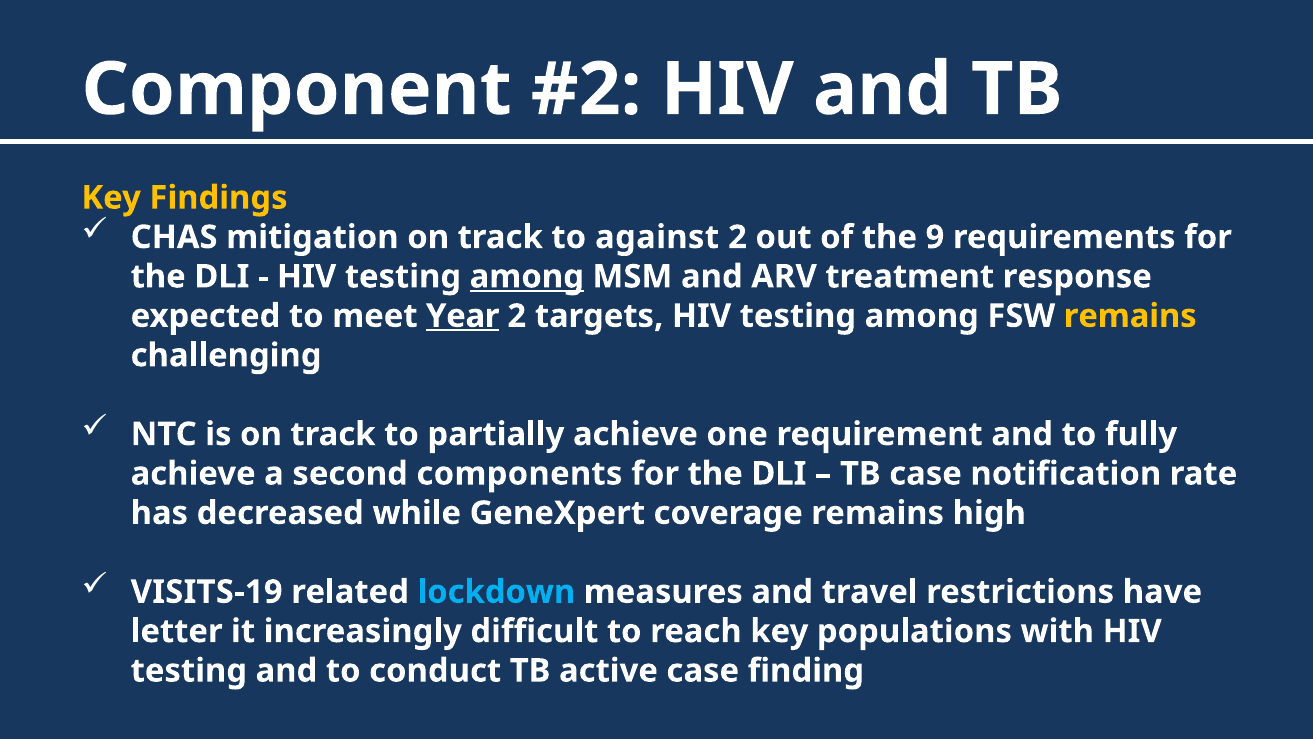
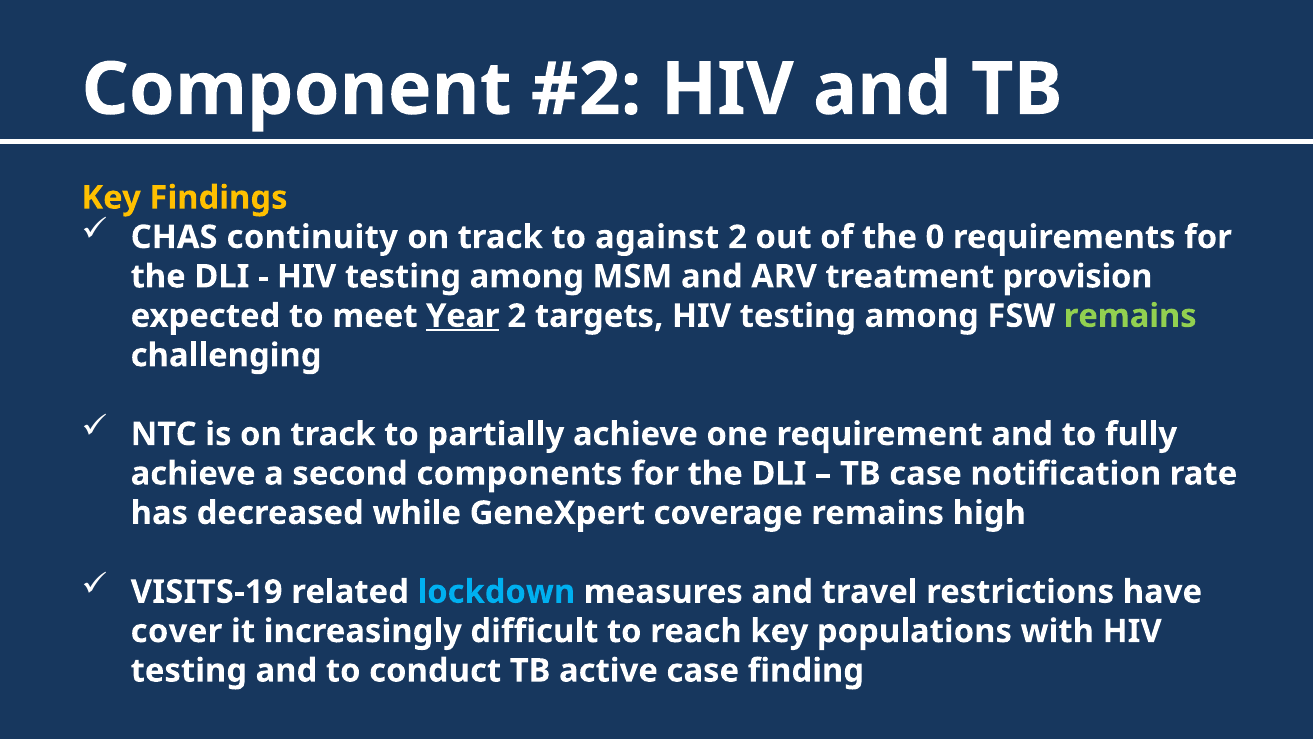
mitigation: mitigation -> continuity
9: 9 -> 0
among at (527, 276) underline: present -> none
response: response -> provision
remains at (1130, 316) colour: yellow -> light green
letter: letter -> cover
